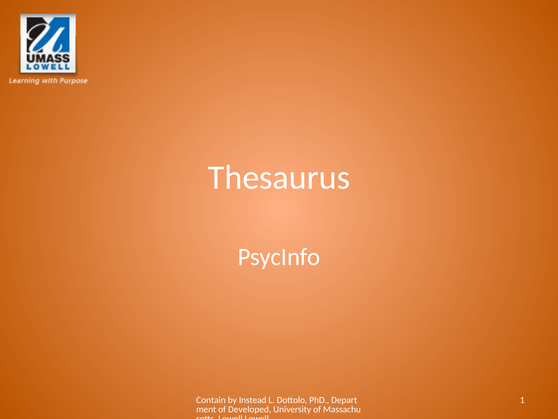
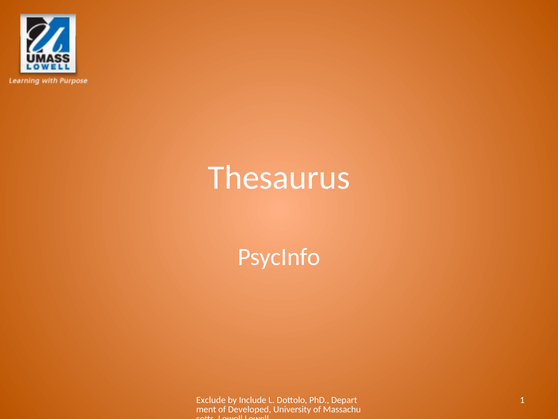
Contain: Contain -> Exclude
Instead: Instead -> Include
